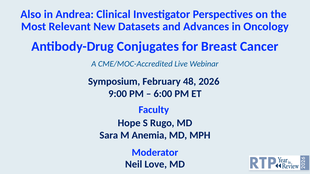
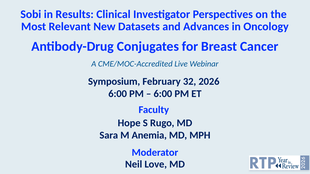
Also: Also -> Sobi
Andrea: Andrea -> Results
48: 48 -> 32
9:00 at (118, 94): 9:00 -> 6:00
